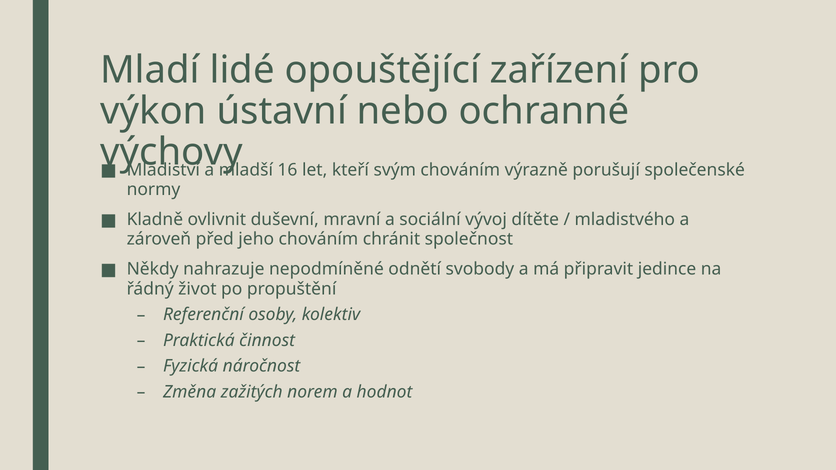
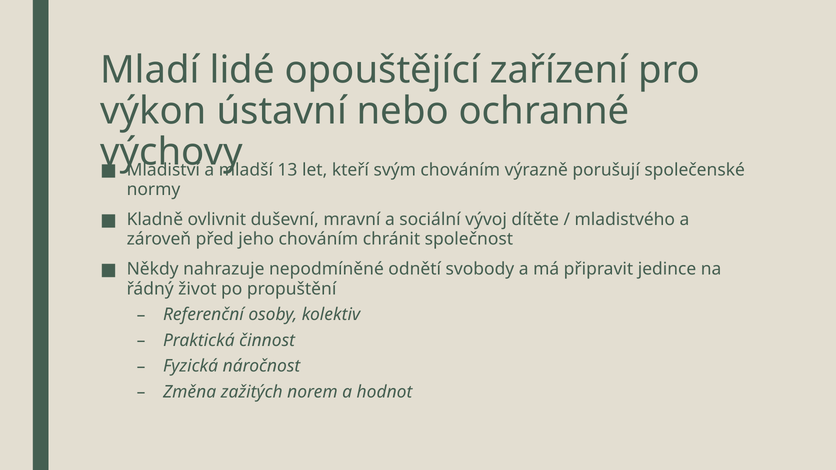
16: 16 -> 13
